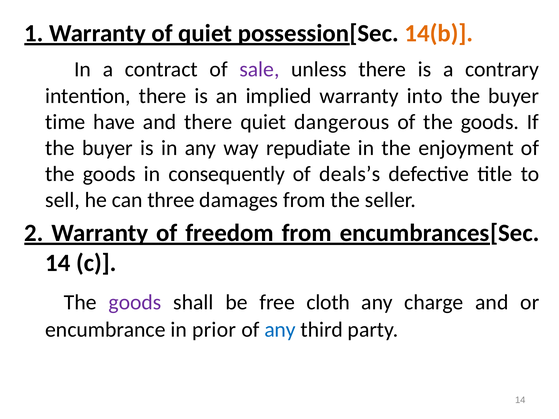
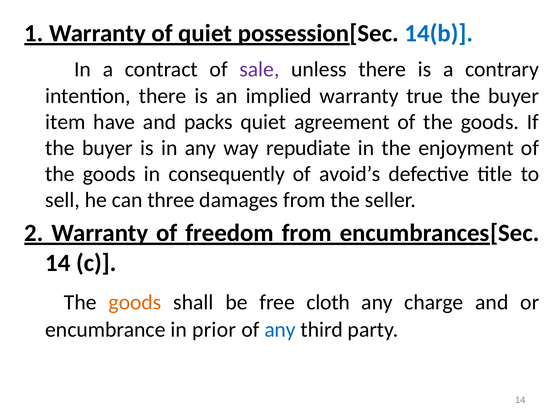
14(b colour: orange -> blue
into: into -> true
time: time -> item
and there: there -> packs
dangerous: dangerous -> agreement
deals’s: deals’s -> avoid’s
goods at (135, 303) colour: purple -> orange
